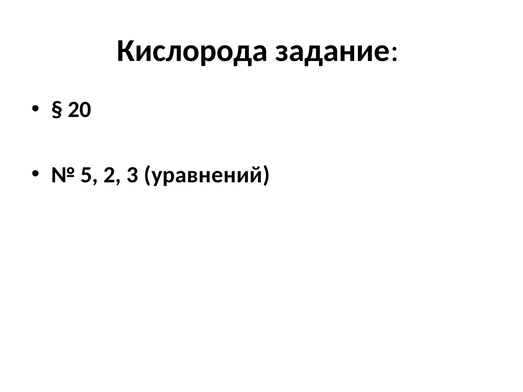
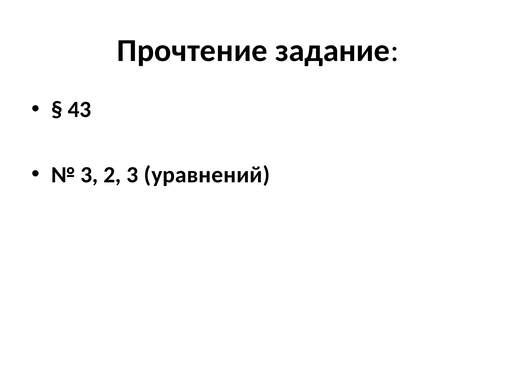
Кислорода: Кислорода -> Прочтение
20: 20 -> 43
5 at (89, 175): 5 -> 3
